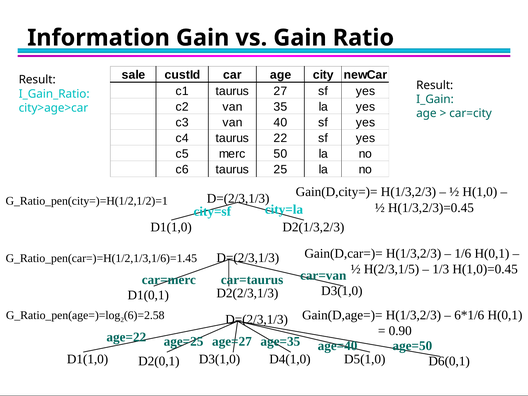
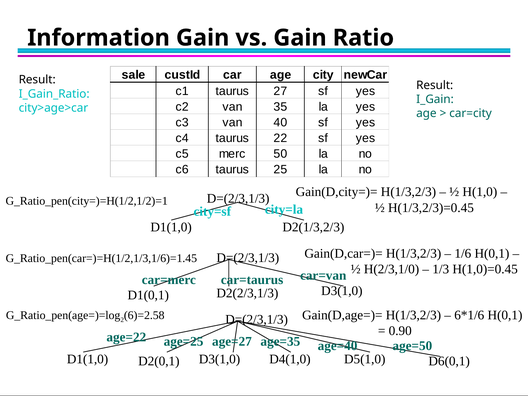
H(2/3,1/5: H(2/3,1/5 -> H(2/3,1/0
